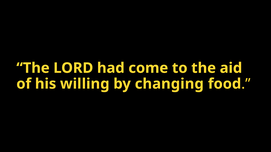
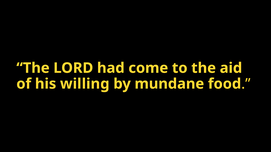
changing: changing -> mundane
